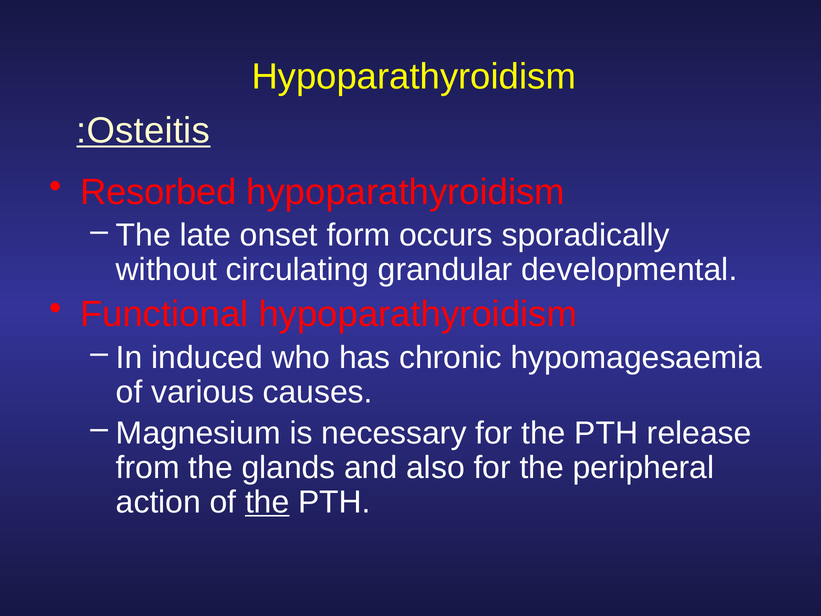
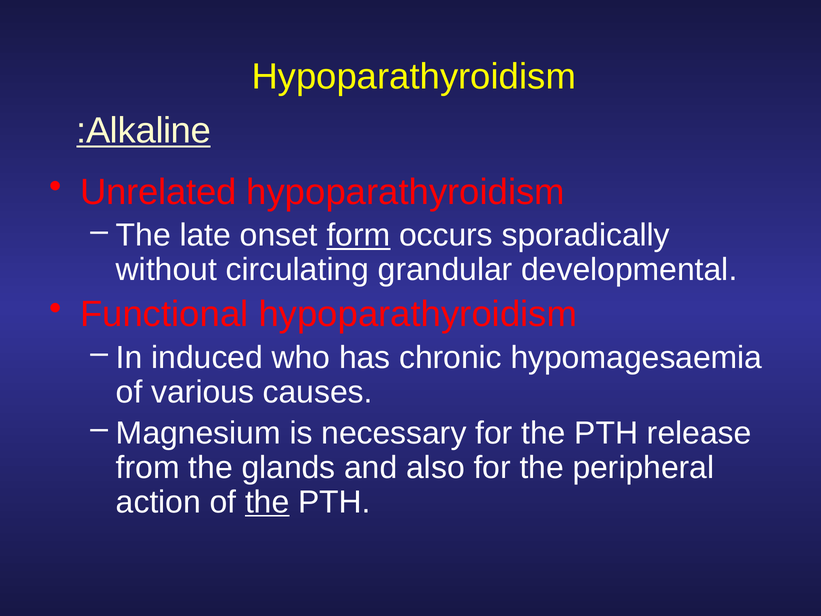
Osteitis: Osteitis -> Alkaline
Resorbed: Resorbed -> Unrelated
form underline: none -> present
